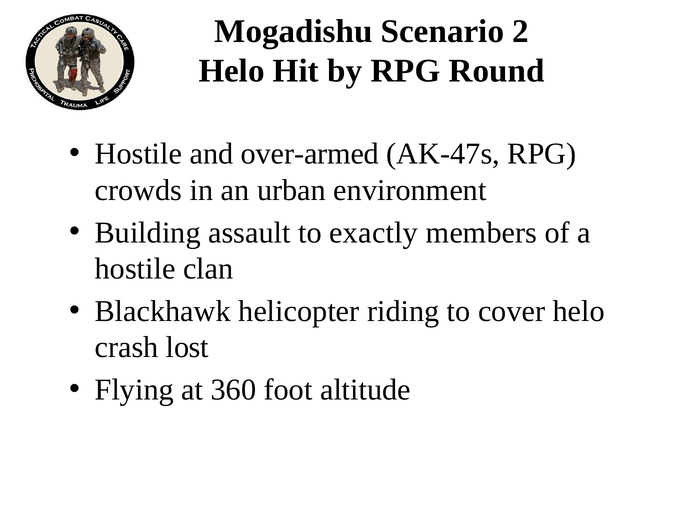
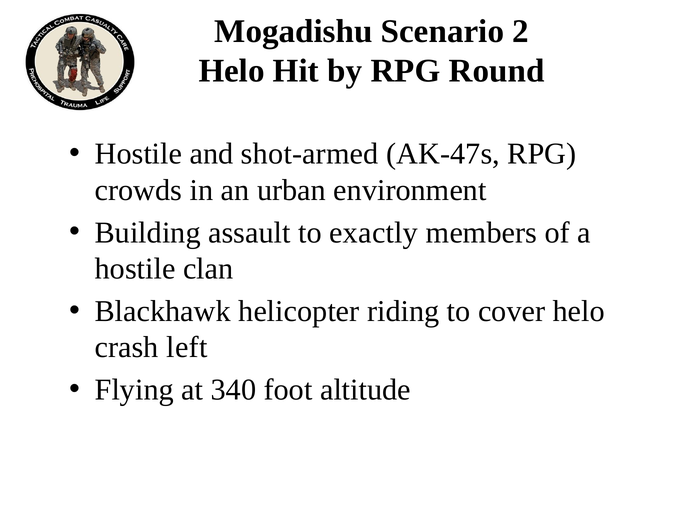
over-armed: over-armed -> shot-armed
lost: lost -> left
360: 360 -> 340
